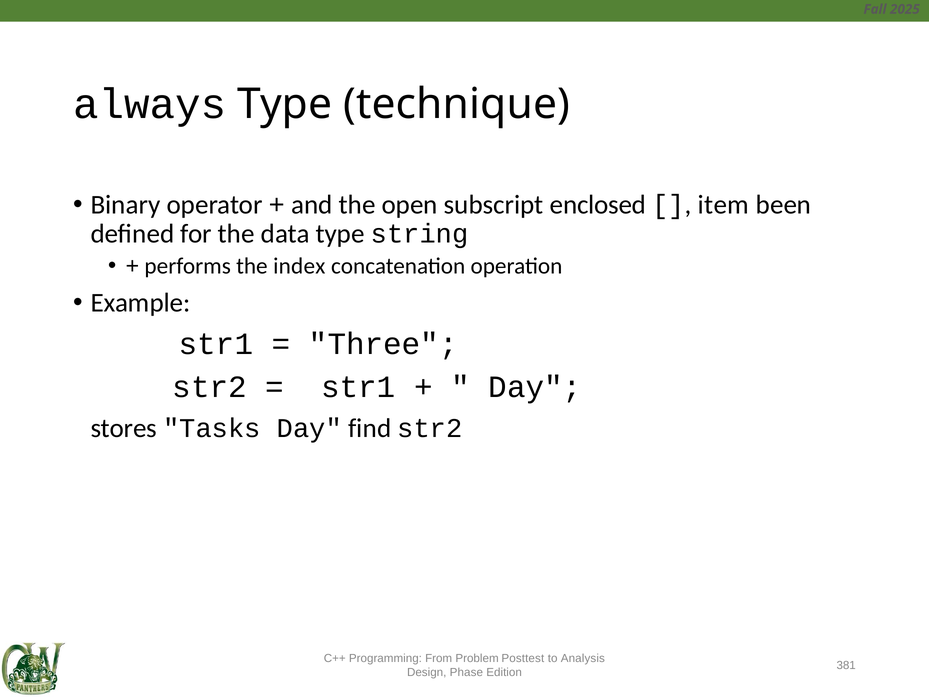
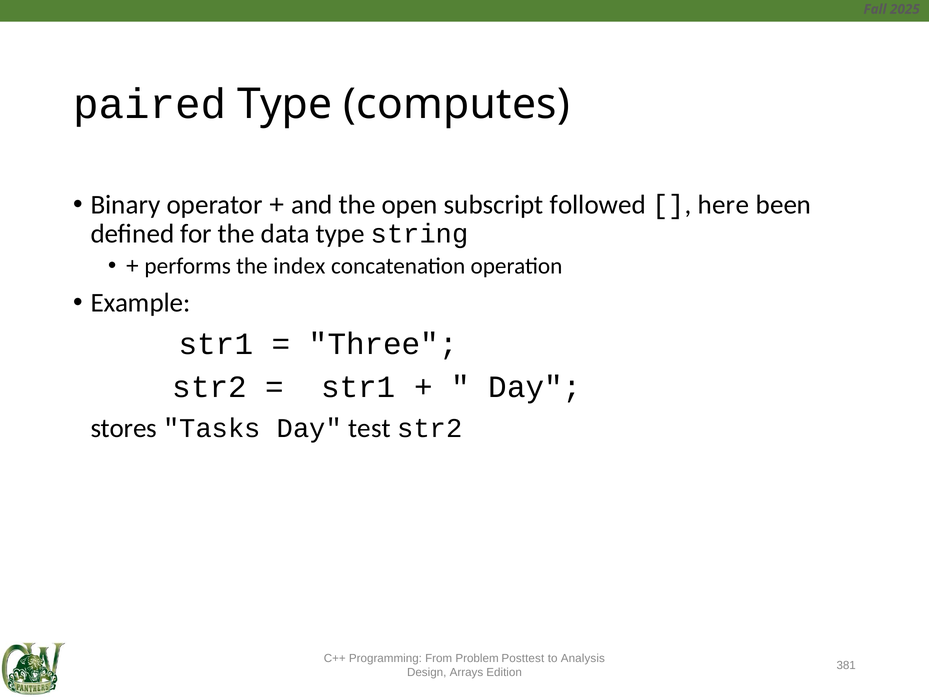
always: always -> paired
technique: technique -> computes
enclosed: enclosed -> followed
item: item -> here
find: find -> test
Phase: Phase -> Arrays
